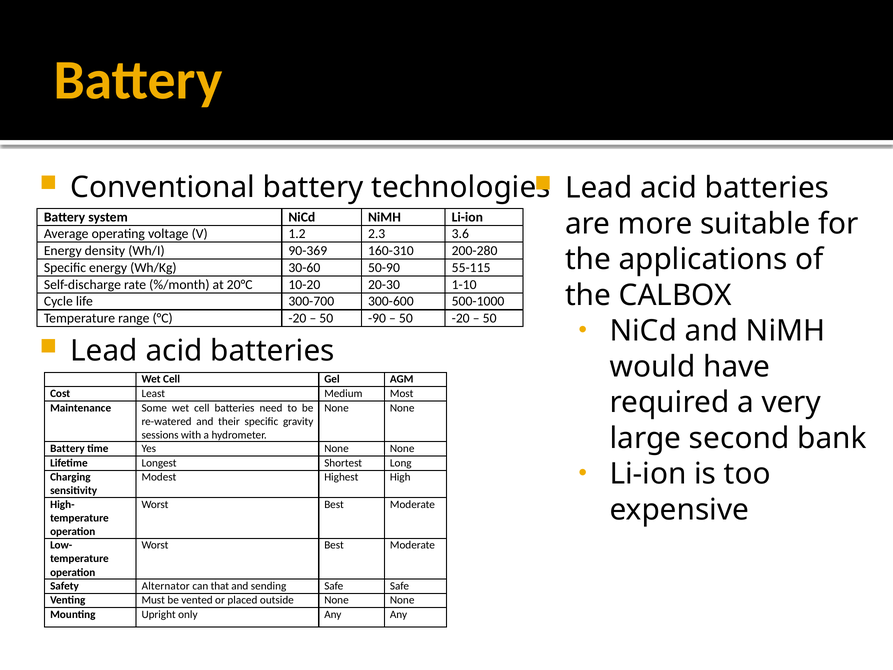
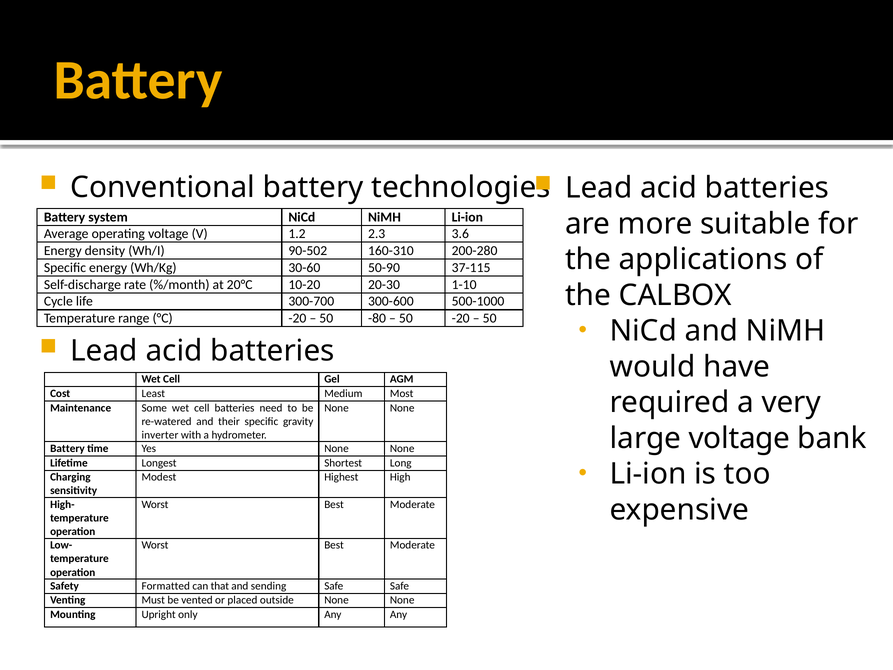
90-369: 90-369 -> 90-502
55-115: 55-115 -> 37-115
-90: -90 -> -80
large second: second -> voltage
sessions: sessions -> inverter
Alternator: Alternator -> Formatted
